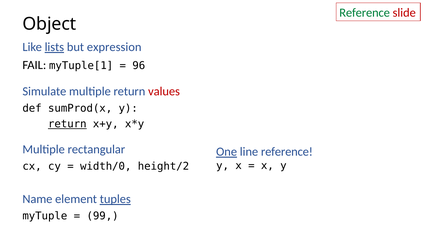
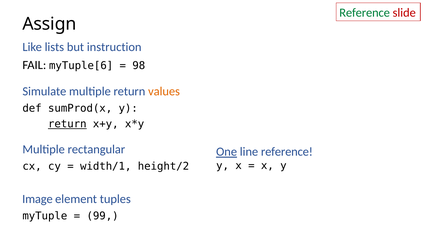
Object: Object -> Assign
lists underline: present -> none
expression: expression -> instruction
myTuple[1: myTuple[1 -> myTuple[6
96: 96 -> 98
values colour: red -> orange
width/0: width/0 -> width/1
Name: Name -> Image
tuples underline: present -> none
